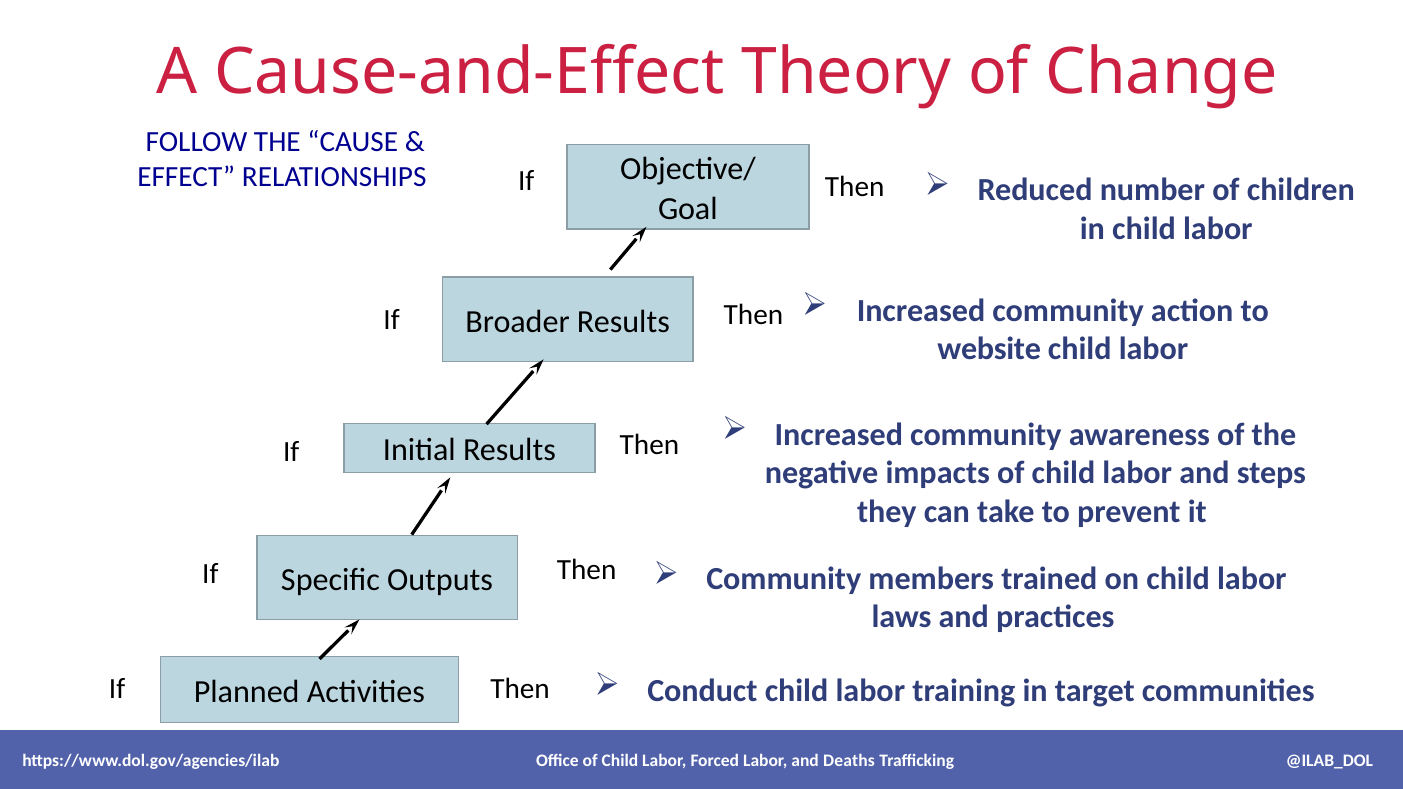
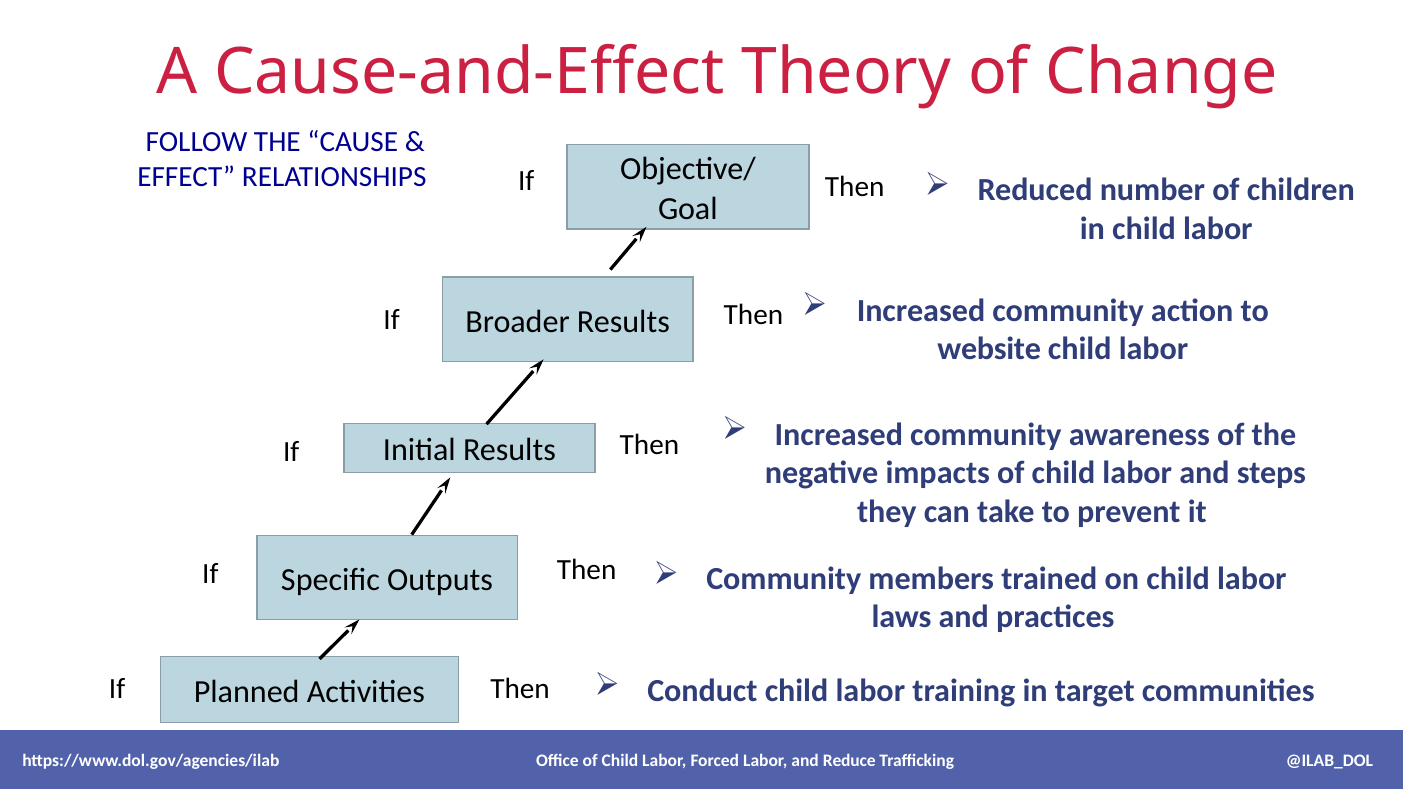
Deaths: Deaths -> Reduce
